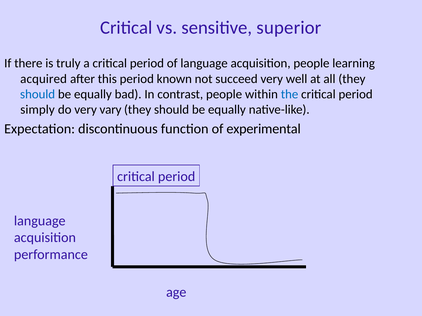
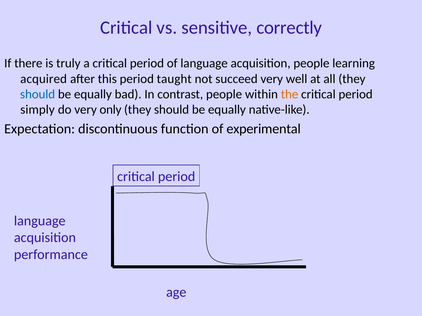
superior: superior -> correctly
known: known -> taught
the colour: blue -> orange
vary: vary -> only
